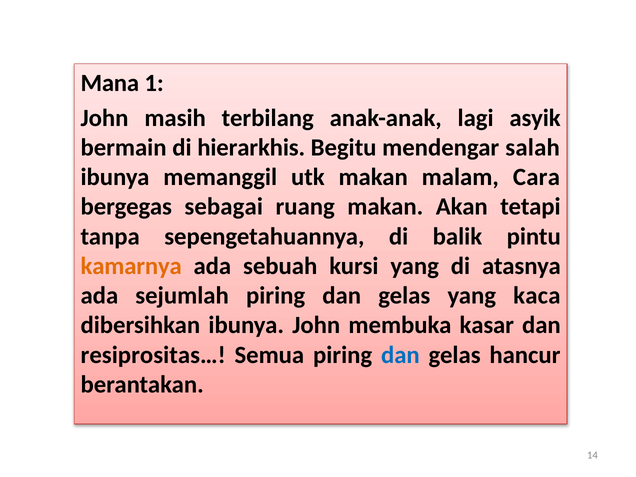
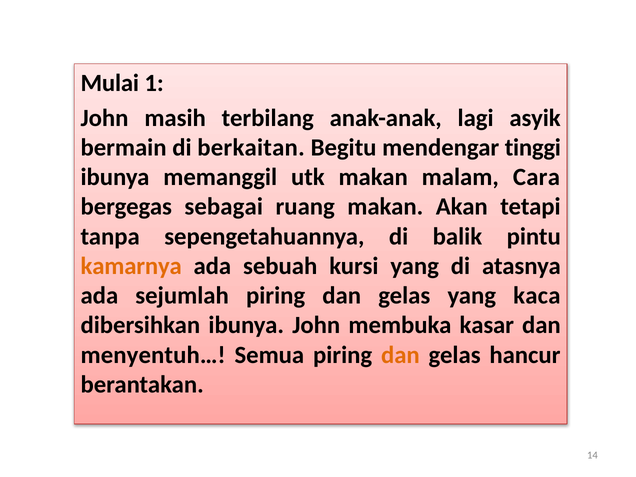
Mana: Mana -> Mulai
hierarkhis: hierarkhis -> berkaitan
salah: salah -> tinggi
resiprositas…: resiprositas… -> menyentuh…
dan at (400, 355) colour: blue -> orange
